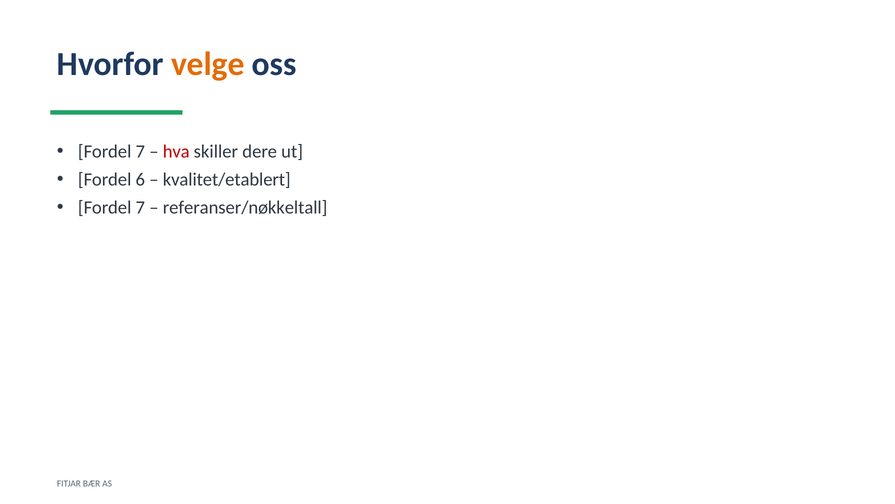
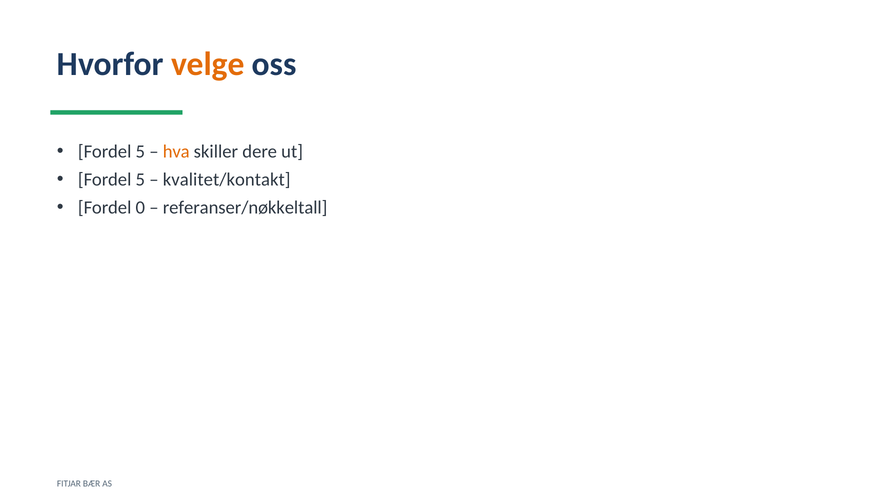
7 at (140, 152): 7 -> 5
hva colour: red -> orange
6 at (140, 180): 6 -> 5
kvalitet/etablert: kvalitet/etablert -> kvalitet/kontakt
7 at (140, 208): 7 -> 0
